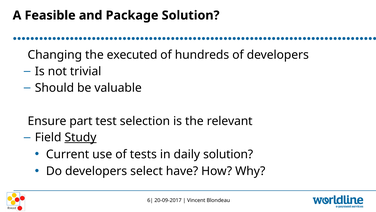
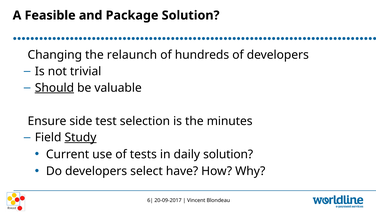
executed: executed -> relaunch
Should underline: none -> present
part: part -> side
relevant: relevant -> minutes
